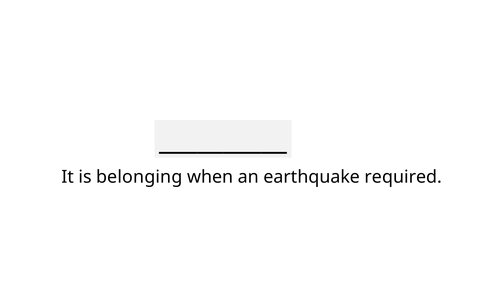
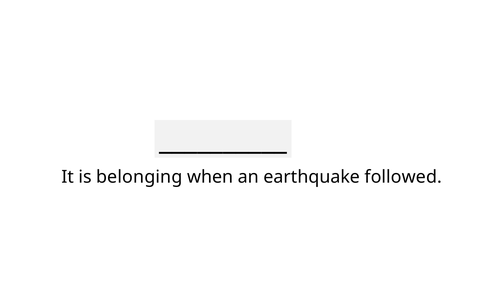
required: required -> followed
